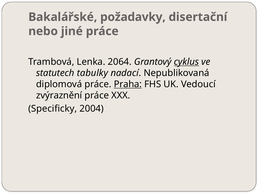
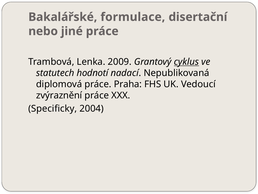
požadavky: požadavky -> formulace
2064: 2064 -> 2009
tabulky: tabulky -> hodnotí
Praha underline: present -> none
